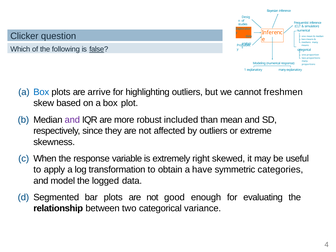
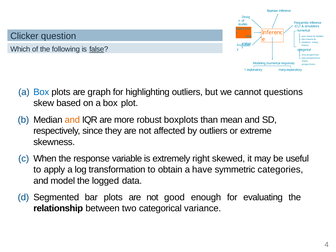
arrive: arrive -> graph
freshmen: freshmen -> questions
and at (72, 120) colour: purple -> orange
included: included -> boxplots
